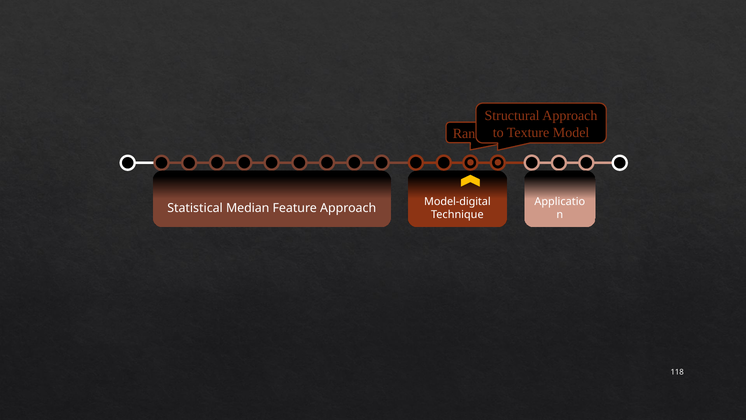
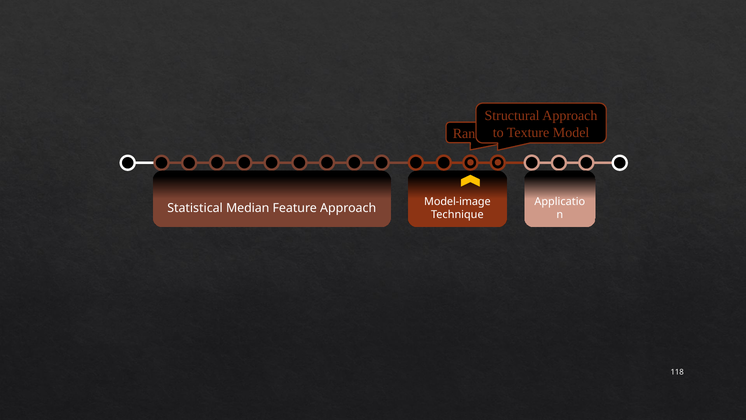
Model-digital: Model-digital -> Model-image
